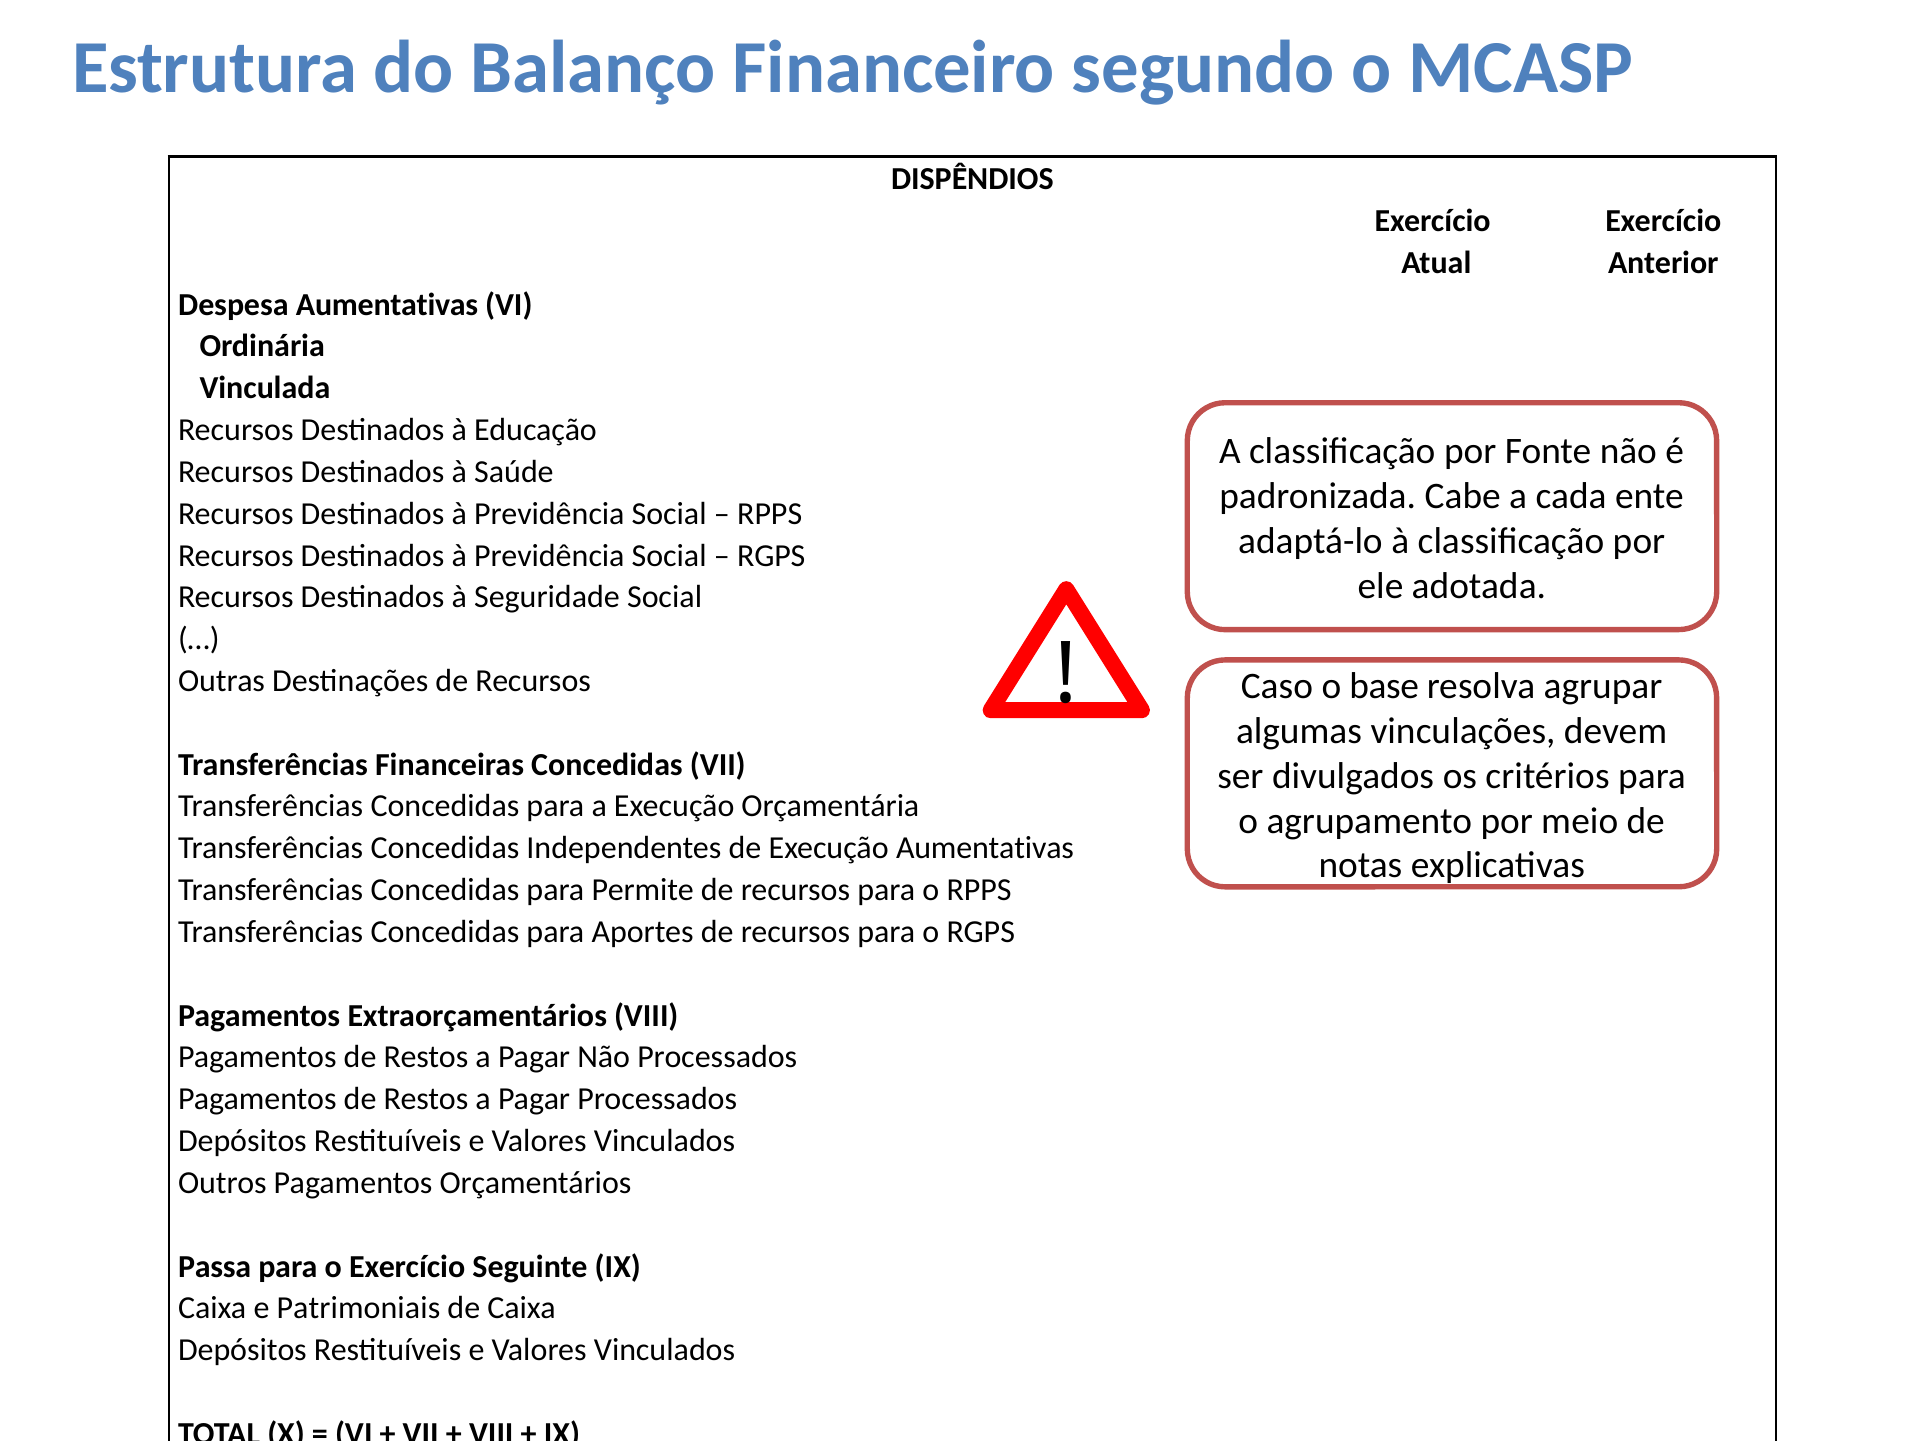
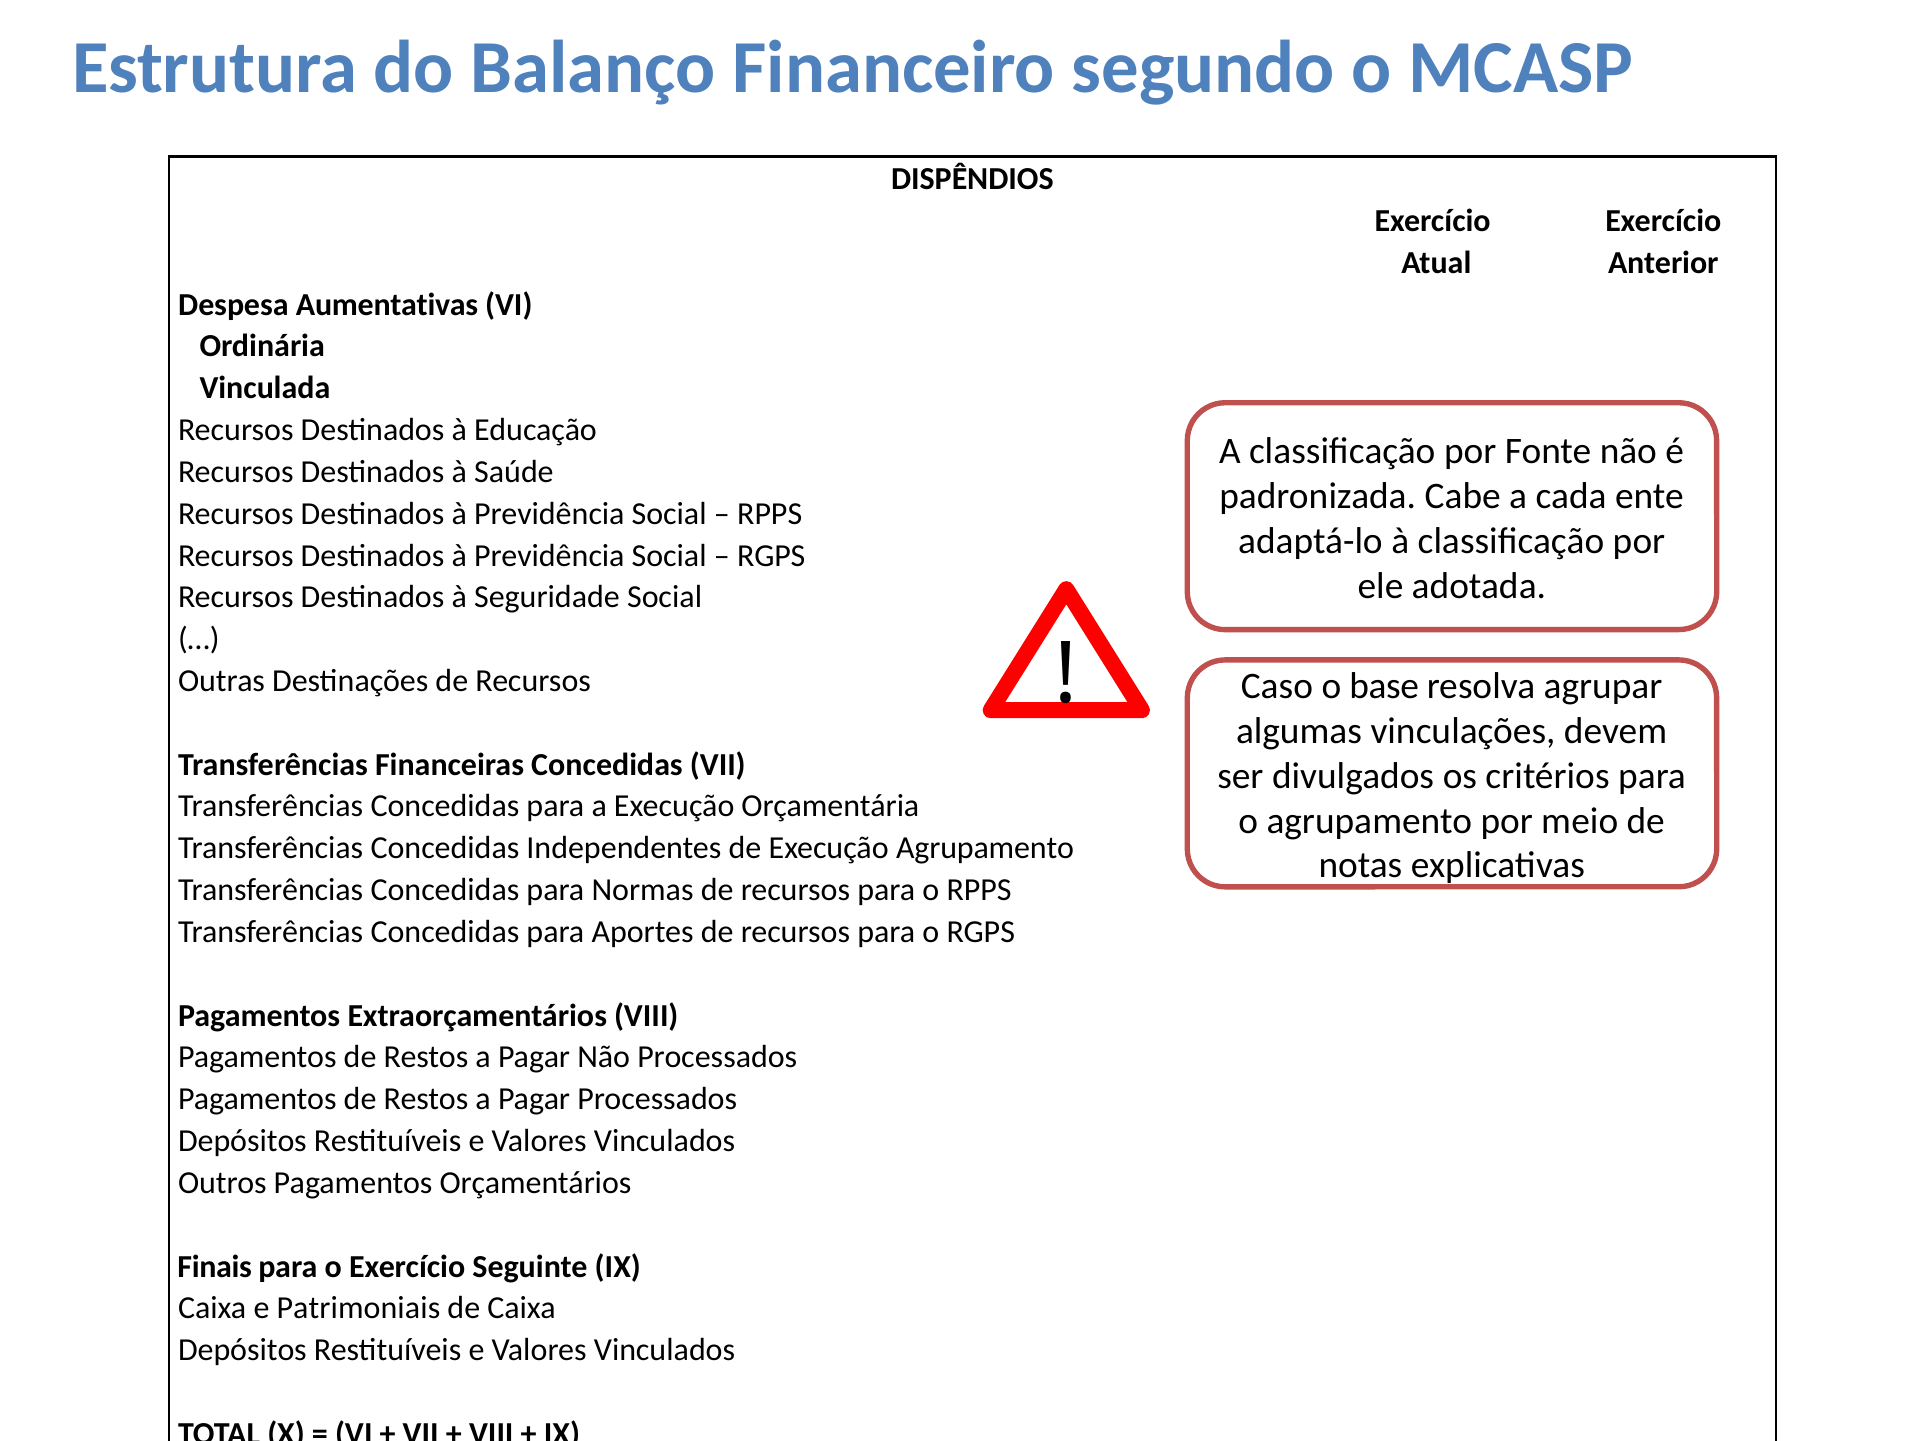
Execução Aumentativas: Aumentativas -> Agrupamento
Permite: Permite -> Normas
Passa: Passa -> Finais
